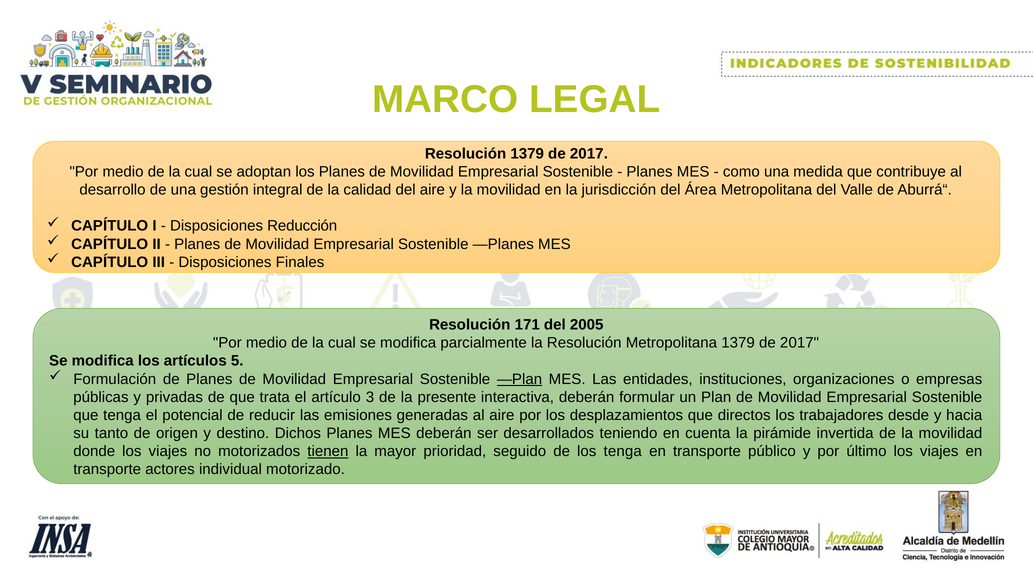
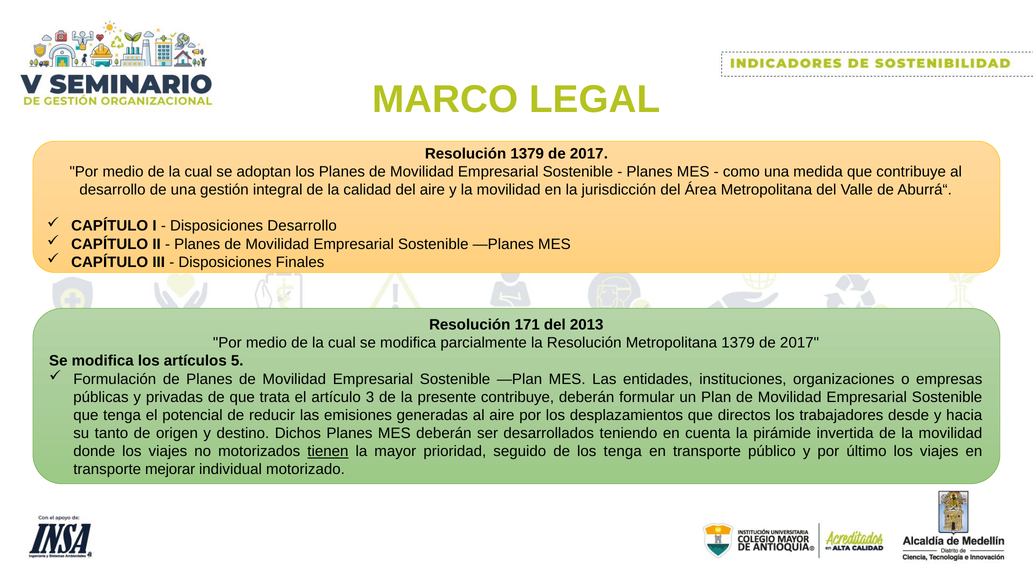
Disposiciones Reducción: Reducción -> Desarrollo
2005: 2005 -> 2013
—Plan underline: present -> none
presente interactiva: interactiva -> contribuye
actores: actores -> mejorar
